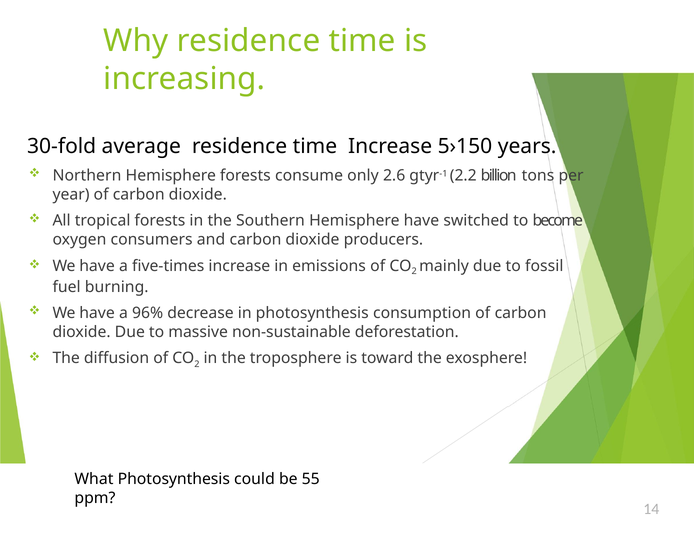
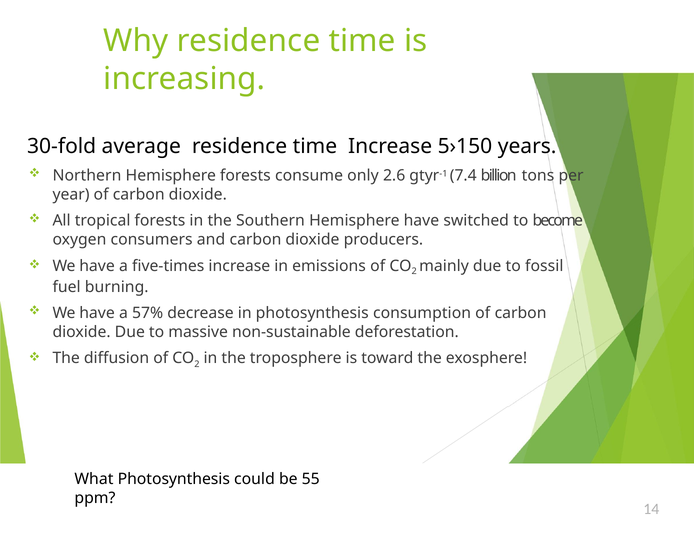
2.2: 2.2 -> 7.4
96%: 96% -> 57%
